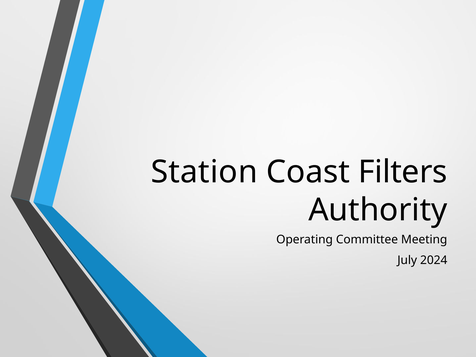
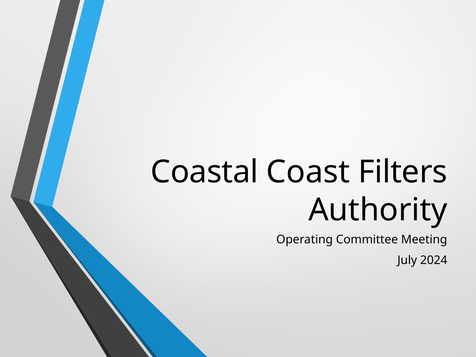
Station: Station -> Coastal
